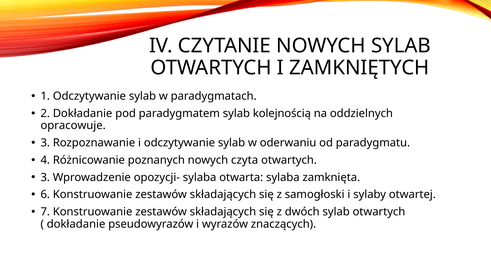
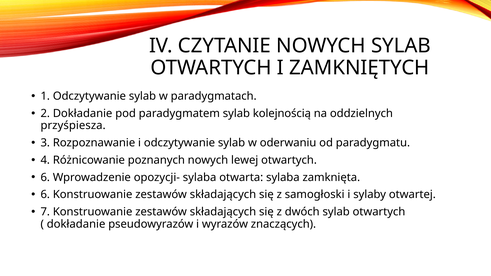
opracowuje: opracowuje -> przyśpiesza
czyta: czyta -> lewej
3 at (45, 177): 3 -> 6
